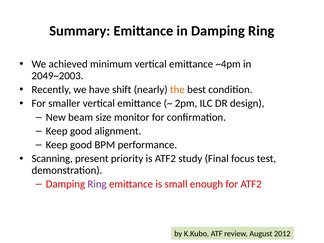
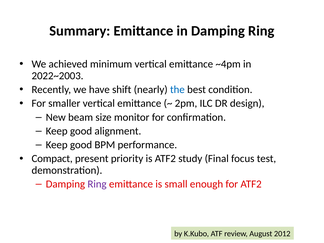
2049~2003: 2049~2003 -> 2022~2003
the colour: orange -> blue
Scanning: Scanning -> Compact
